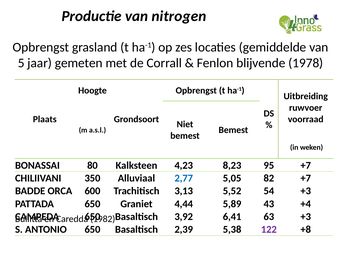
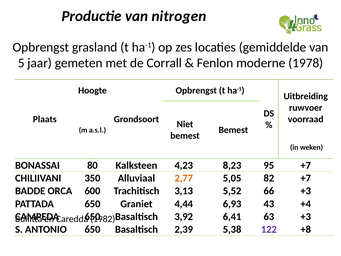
blijvende: blijvende -> moderne
2,77 colour: blue -> orange
54: 54 -> 66
5,89: 5,89 -> 6,93
